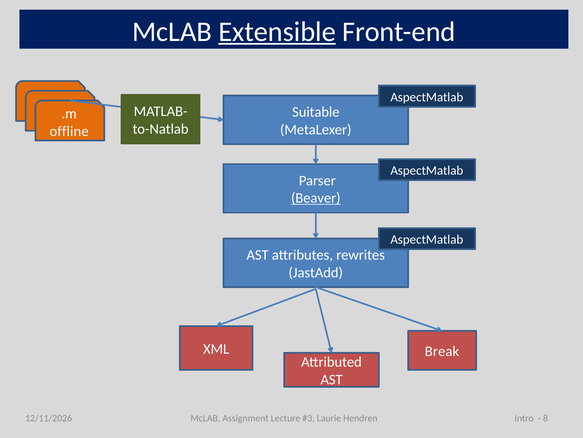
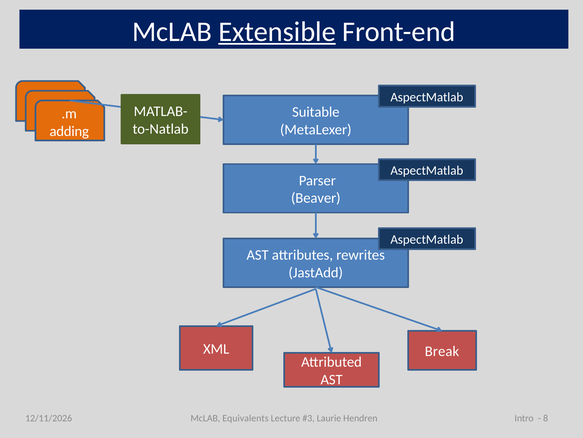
offline: offline -> adding
Beaver underline: present -> none
Assignment: Assignment -> Equivalents
